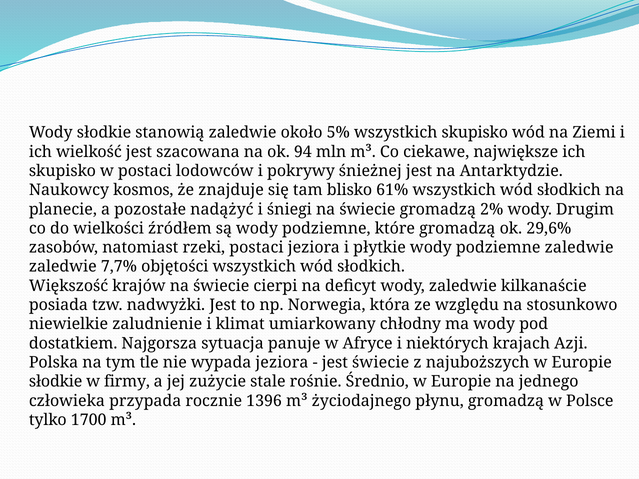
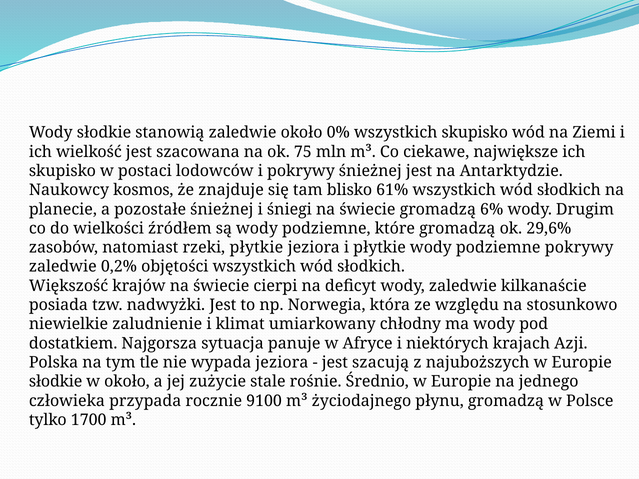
5%: 5% -> 0%
94: 94 -> 75
pozostałe nadążyć: nadążyć -> śnieżnej
2%: 2% -> 6%
rzeki postaci: postaci -> płytkie
podziemne zaledwie: zaledwie -> pokrywy
7,7%: 7,7% -> 0,2%
jest świecie: świecie -> szacują
w firmy: firmy -> około
1396: 1396 -> 9100
